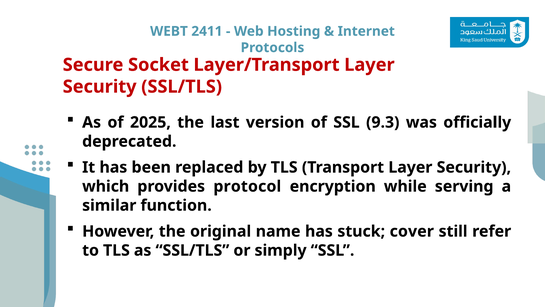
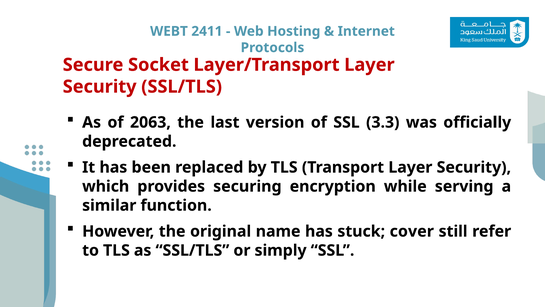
2025: 2025 -> 2063
9.3: 9.3 -> 3.3
protocol: protocol -> securing
